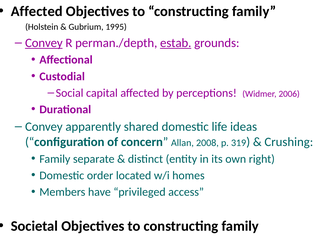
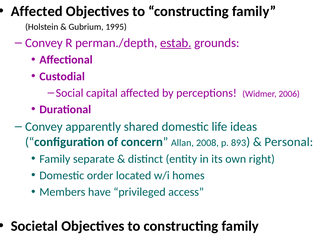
Convey at (44, 43) underline: present -> none
319: 319 -> 893
Crushing: Crushing -> Personal
